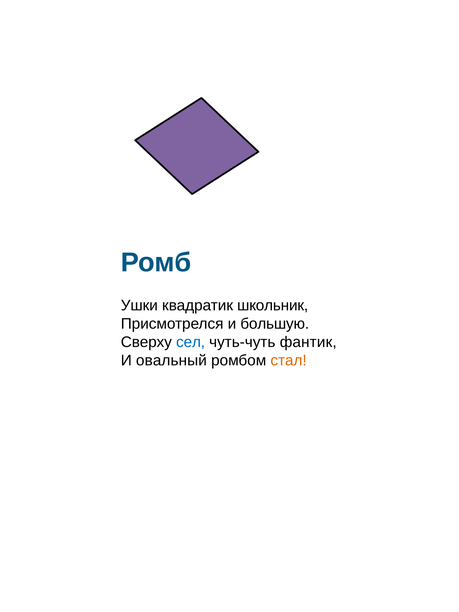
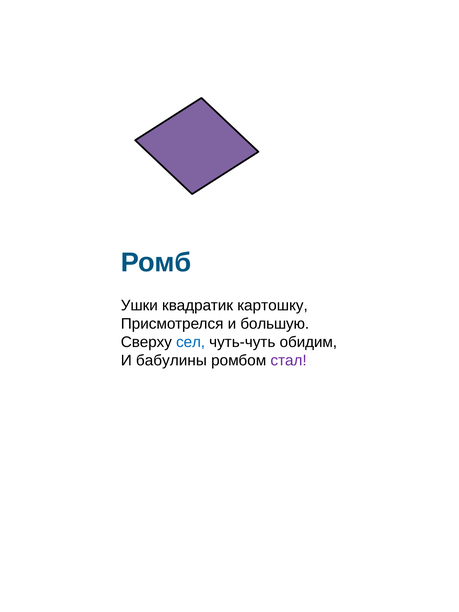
школьник: школьник -> картошку
фантик: фантик -> обидим
овальный: овальный -> бабулины
стал colour: orange -> purple
